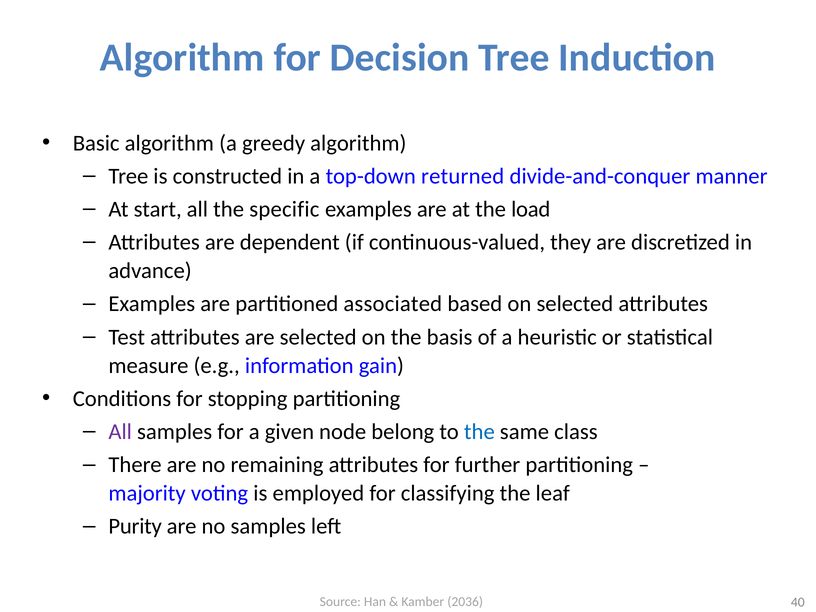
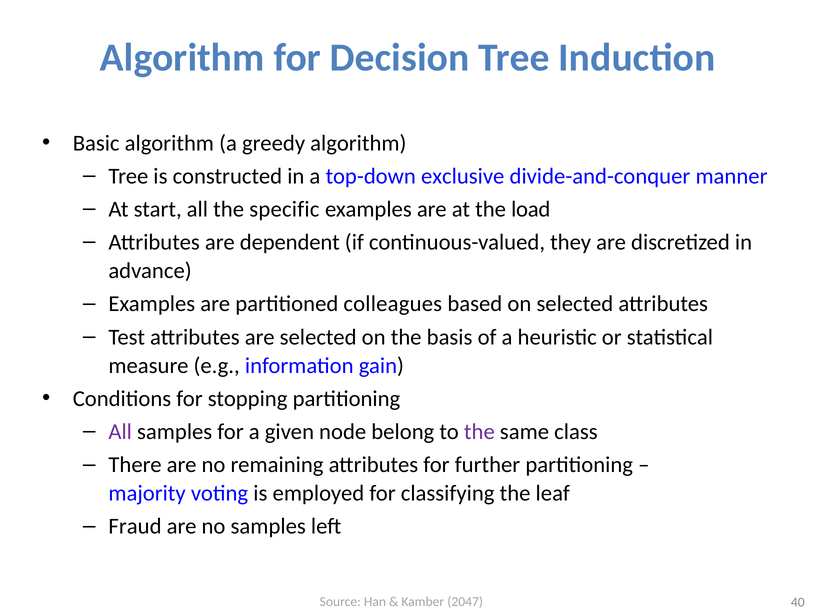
returned: returned -> exclusive
associated: associated -> colleagues
the at (479, 432) colour: blue -> purple
Purity: Purity -> Fraud
2036: 2036 -> 2047
